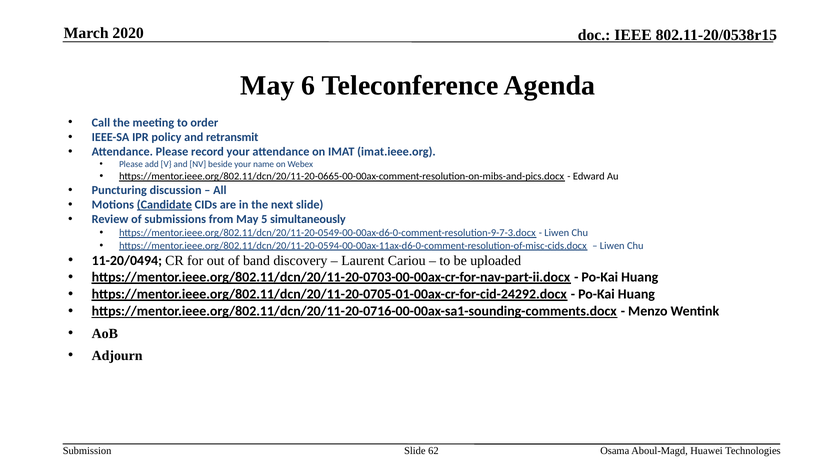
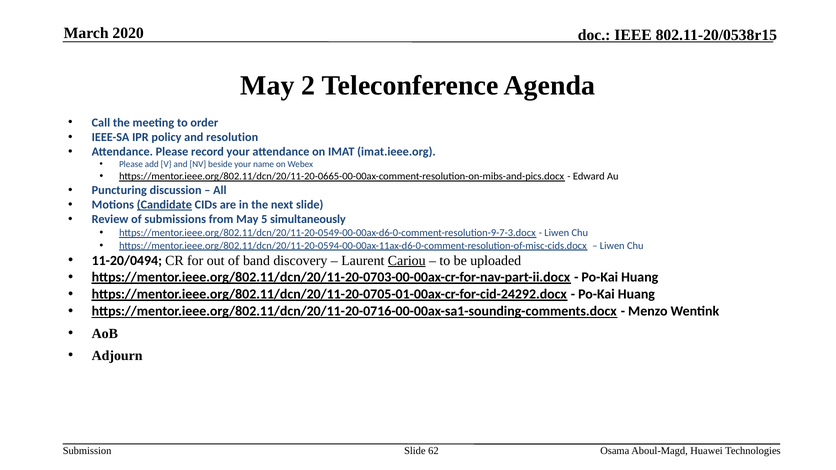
6: 6 -> 2
retransmit: retransmit -> resolution
Cariou underline: none -> present
